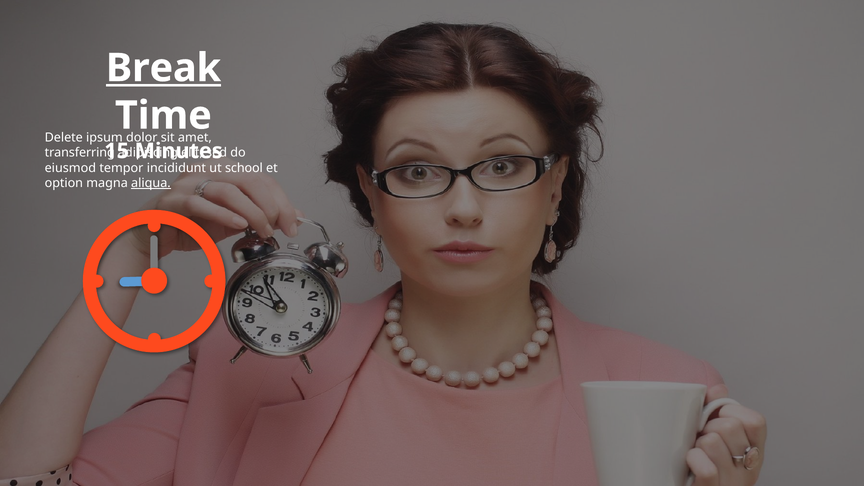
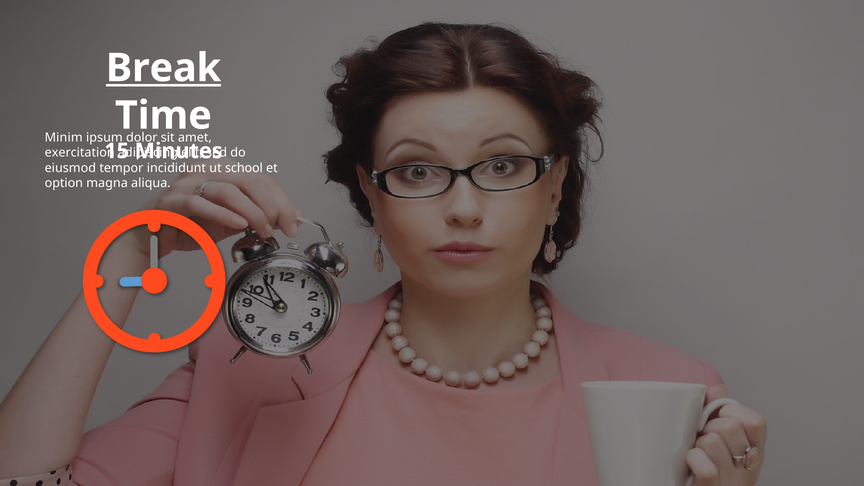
Delete: Delete -> Minim
transferring: transferring -> exercitation
aliqua underline: present -> none
